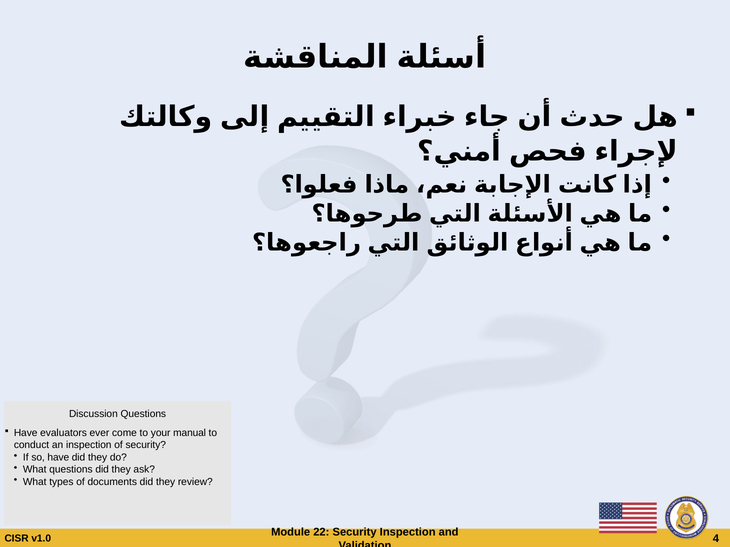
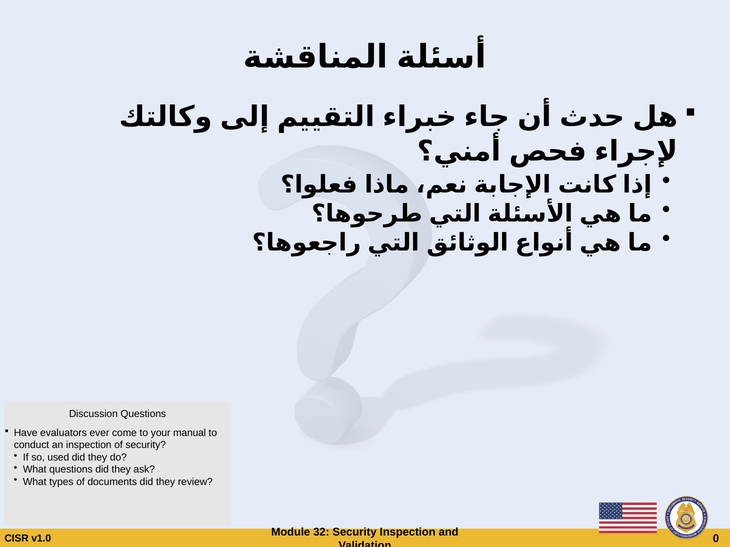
so have: have -> used
22: 22 -> 32
4: 4 -> 0
